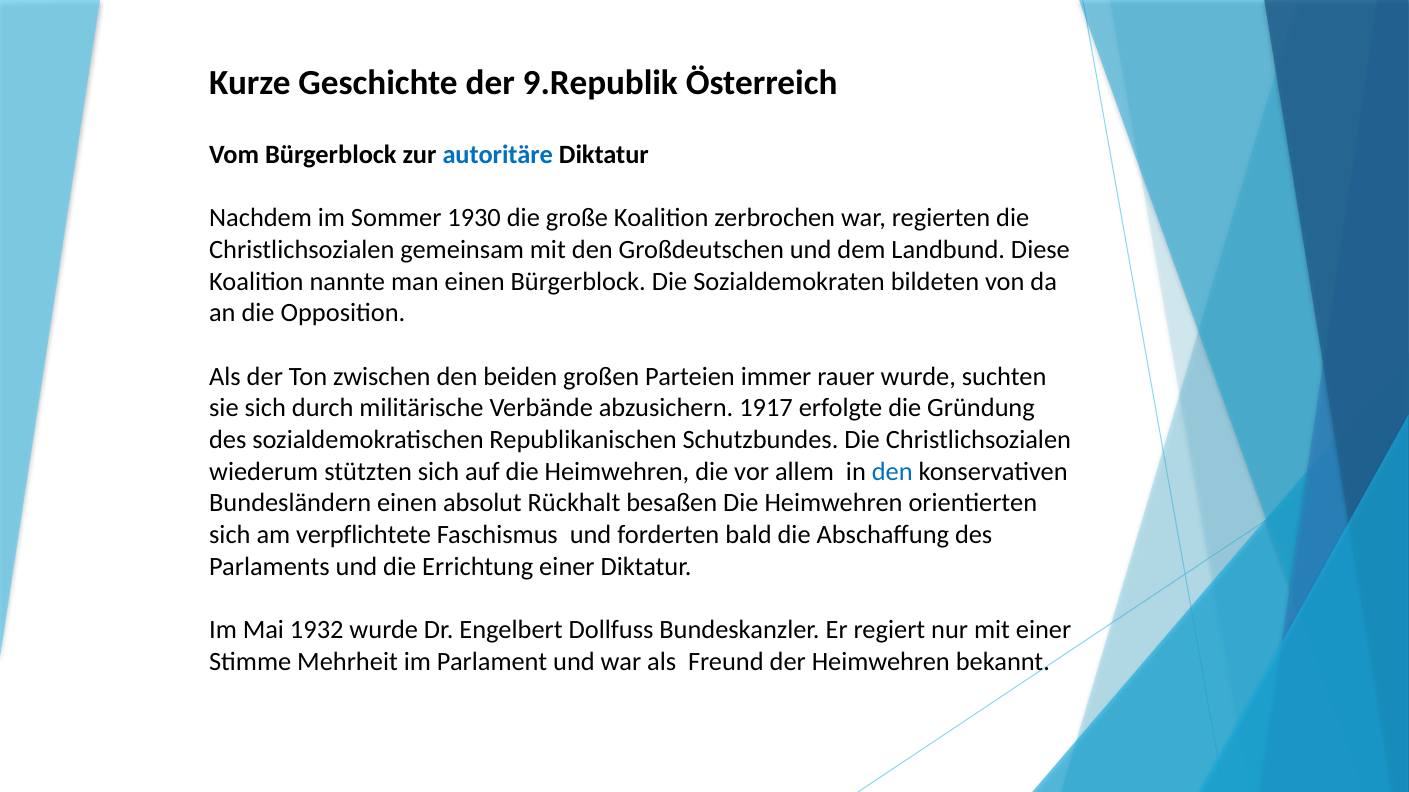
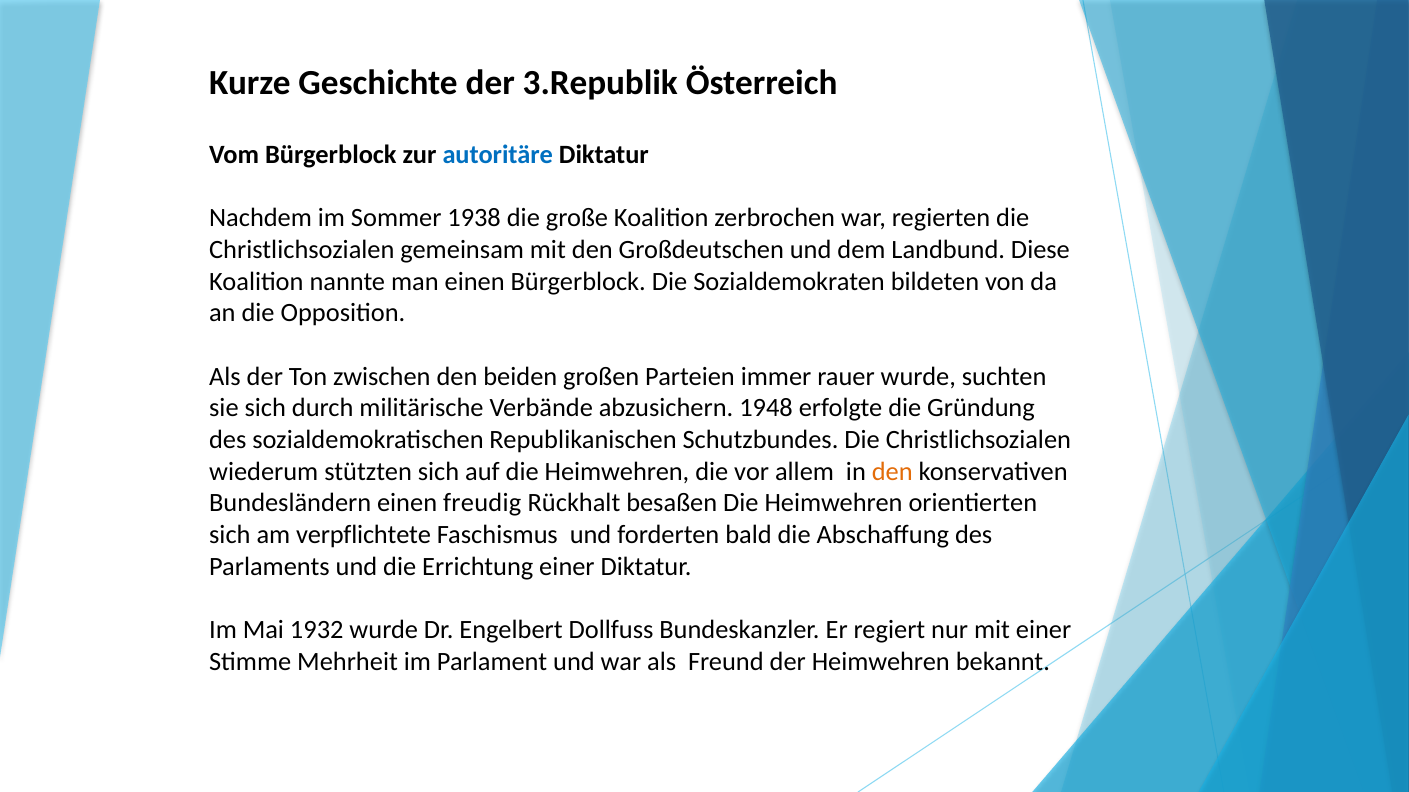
9.Republik: 9.Republik -> 3.Republik
1930: 1930 -> 1938
1917: 1917 -> 1948
den at (892, 472) colour: blue -> orange
absolut: absolut -> freudig
